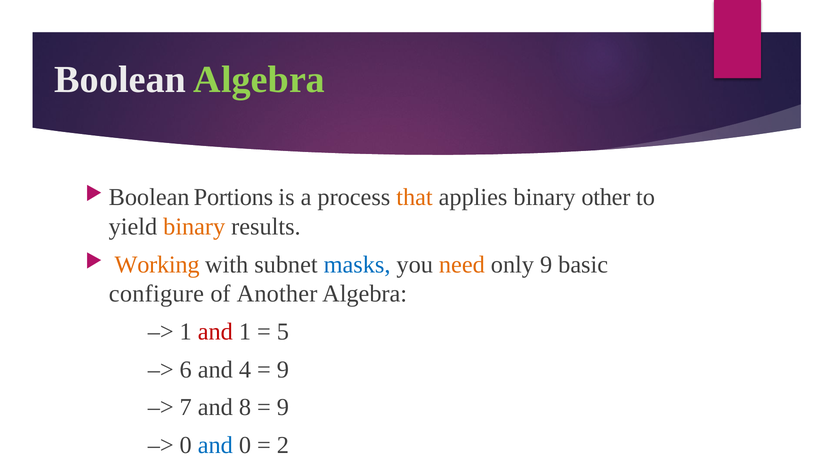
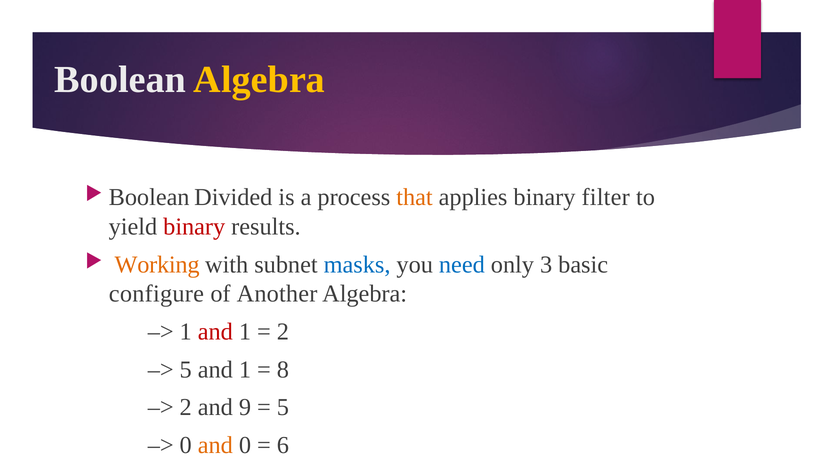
Algebra at (259, 79) colour: light green -> yellow
Portions: Portions -> Divided
other: other -> filter
binary at (194, 227) colour: orange -> red
need colour: orange -> blue
only 9: 9 -> 3
5 at (283, 332): 5 -> 2
6 at (186, 370): 6 -> 5
4 at (245, 370): 4 -> 1
9 at (283, 370): 9 -> 8
7 at (186, 408): 7 -> 2
8: 8 -> 9
9 at (283, 408): 9 -> 5
and at (215, 445) colour: blue -> orange
2: 2 -> 6
